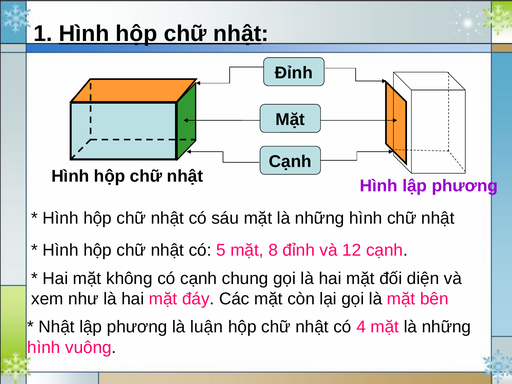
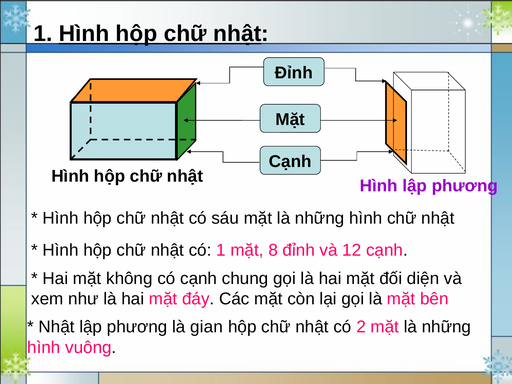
có 5: 5 -> 1
luận: luận -> gian
4: 4 -> 2
